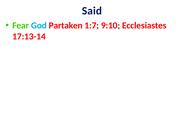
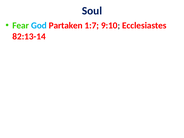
Said: Said -> Soul
17:13-14: 17:13-14 -> 82:13-14
